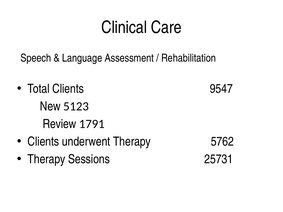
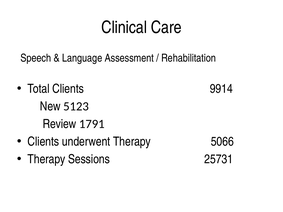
9547: 9547 -> 9914
5762: 5762 -> 5066
